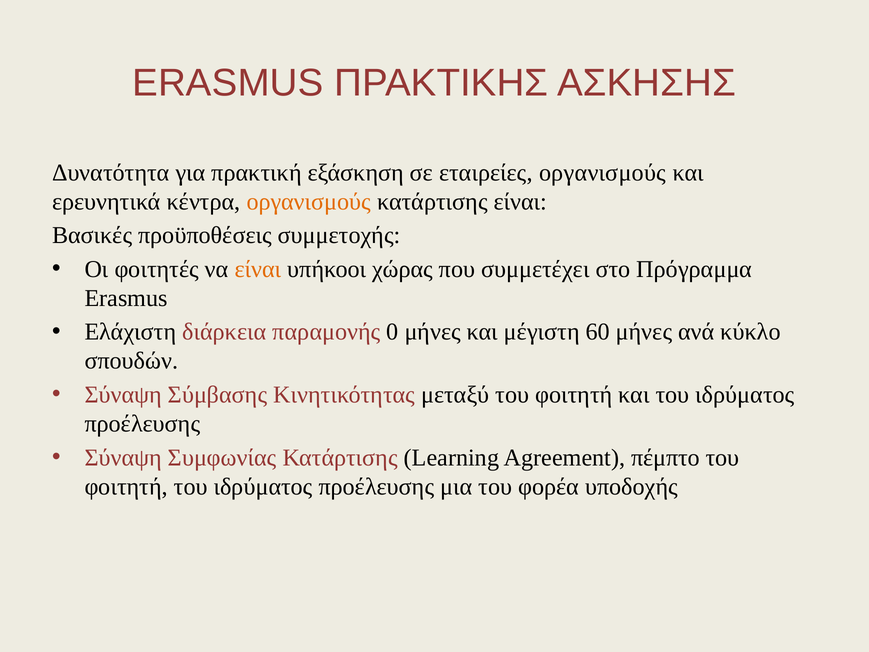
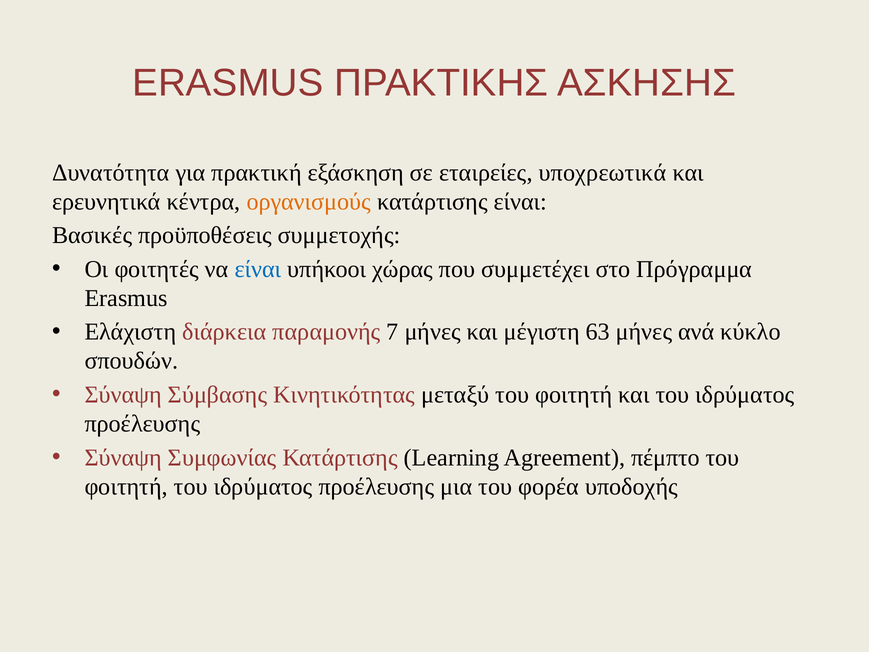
εταιρείες οργανισμούς: οργανισμούς -> υποχρεωτικά
είναι at (258, 269) colour: orange -> blue
0: 0 -> 7
60: 60 -> 63
